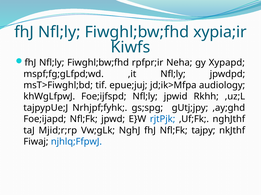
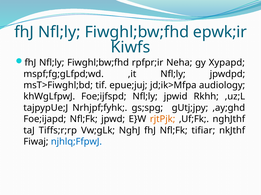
xypia;ir: xypia;ir -> epwk;ir
rjtPjk colour: blue -> orange
Mjid;r;rp: Mjid;r;rp -> Tiffs;r;rp
tajpy: tajpy -> tifiar
